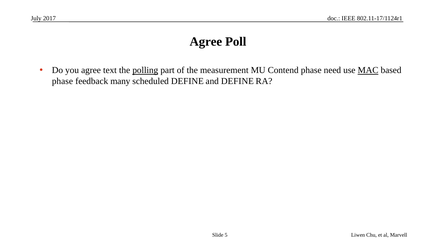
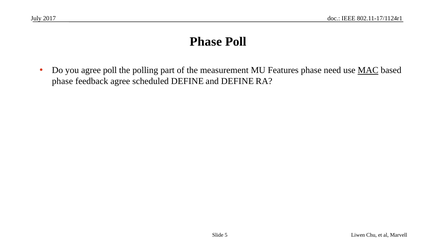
Agree at (206, 42): Agree -> Phase
agree text: text -> poll
polling underline: present -> none
Contend: Contend -> Features
feedback many: many -> agree
